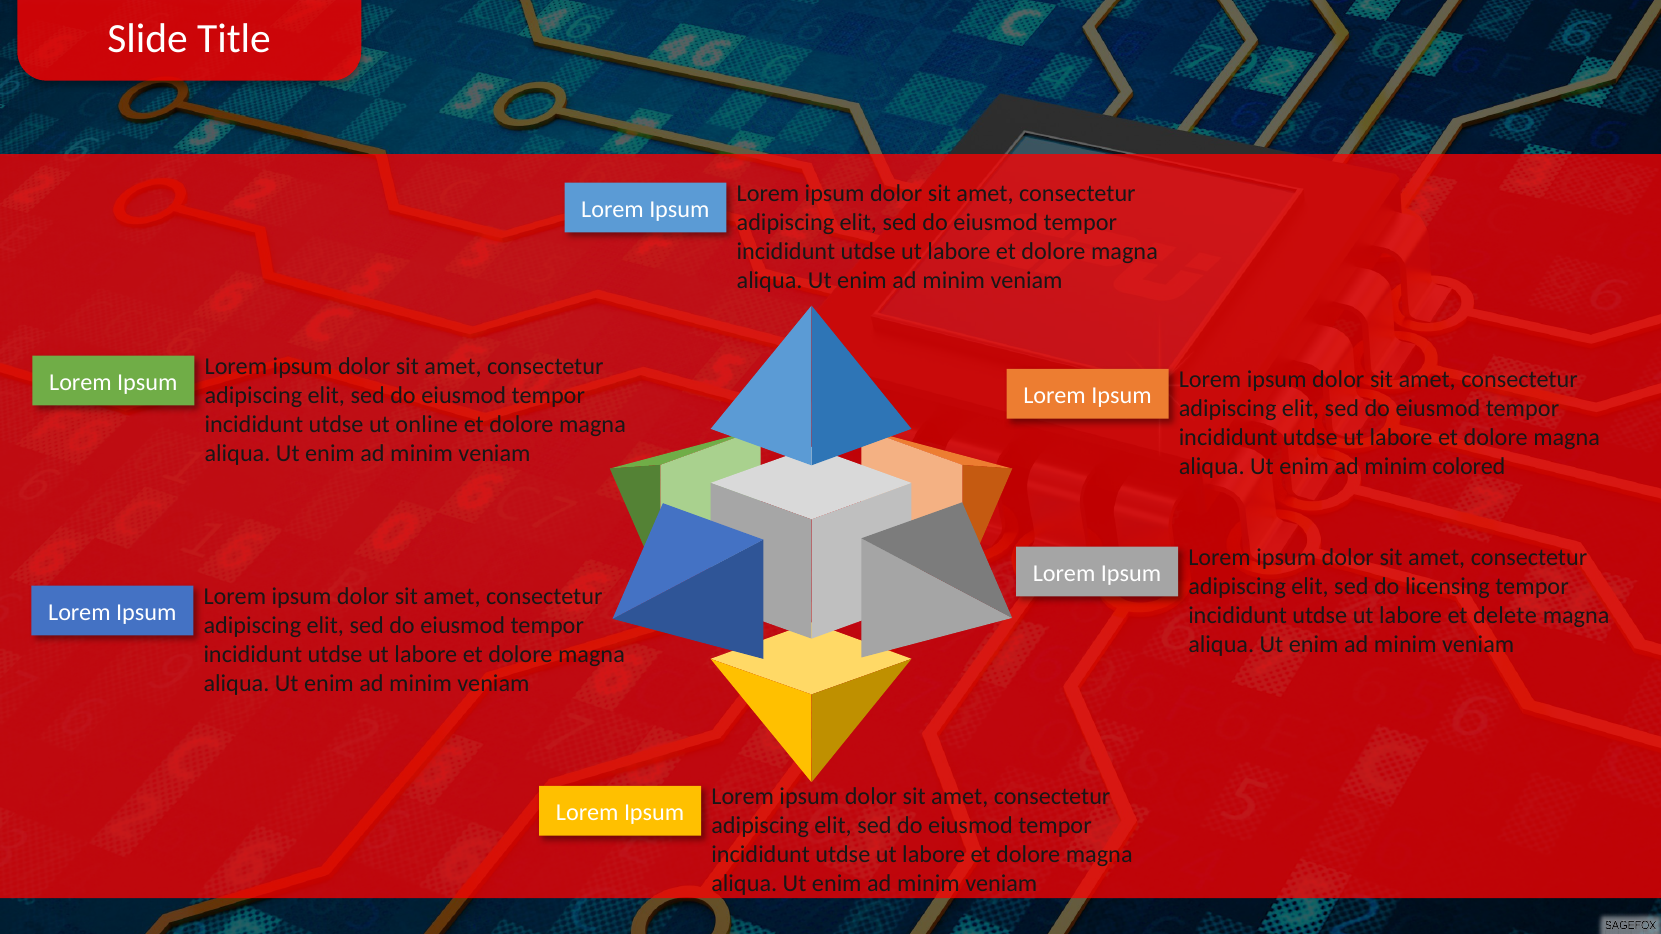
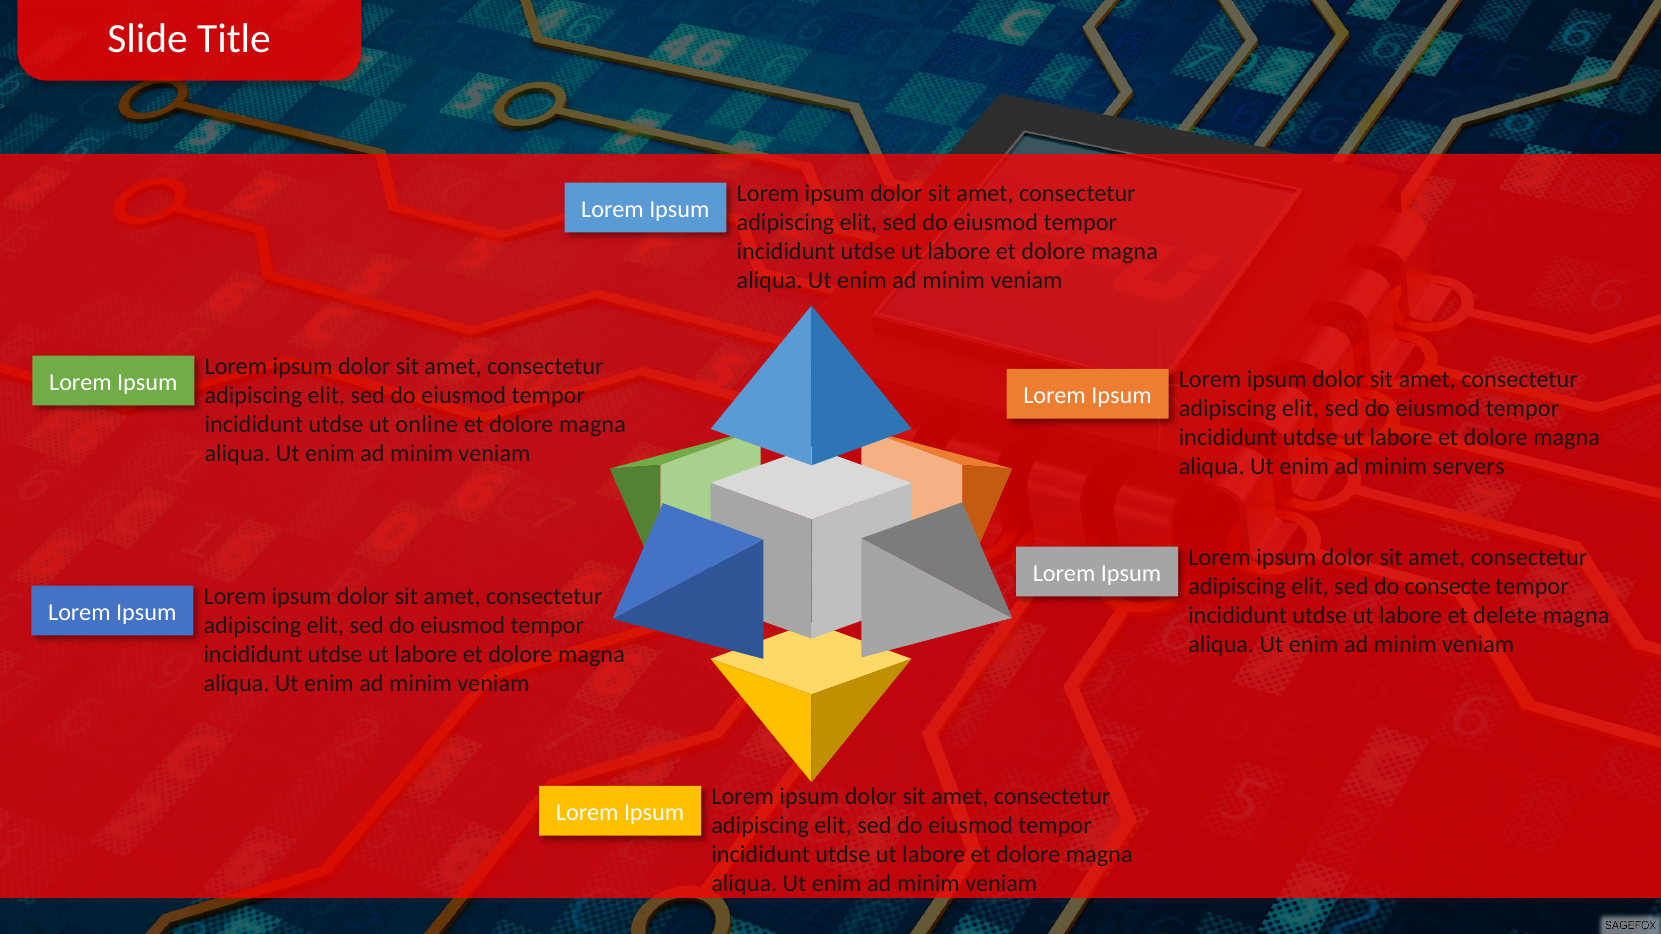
colored: colored -> servers
licensing: licensing -> consecte
